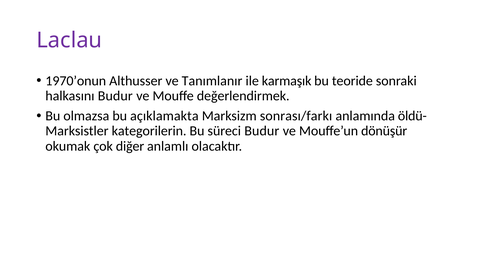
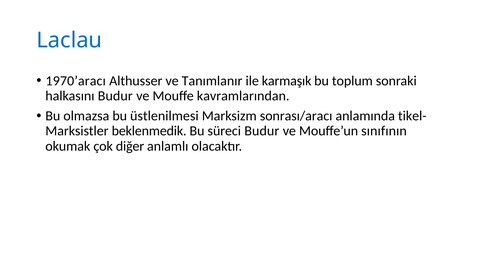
Laclau colour: purple -> blue
1970’onun: 1970’onun -> 1970’aracı
teoride: teoride -> toplum
değerlendirmek: değerlendirmek -> kavramlarından
açıklamakta: açıklamakta -> üstlenilmesi
sonrası/farkı: sonrası/farkı -> sonrası/aracı
öldü-: öldü- -> tikel-
kategorilerin: kategorilerin -> beklenmedik
dönüşür: dönüşür -> sınıfının
